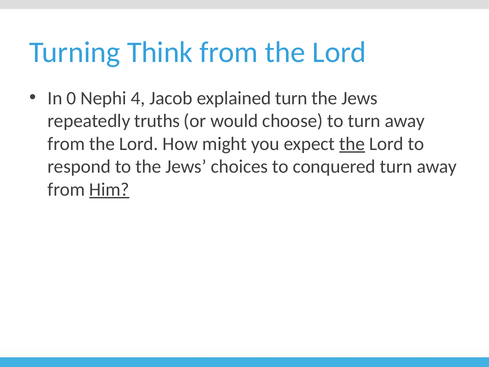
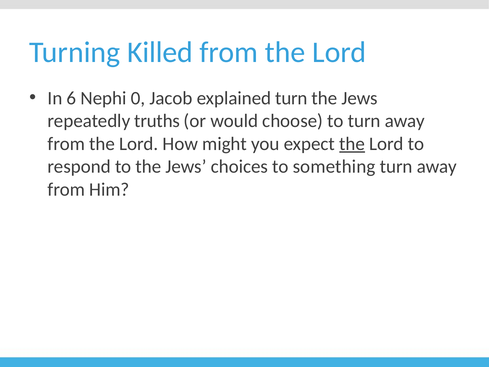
Think: Think -> Killed
0: 0 -> 6
4: 4 -> 0
conquered: conquered -> something
Him underline: present -> none
